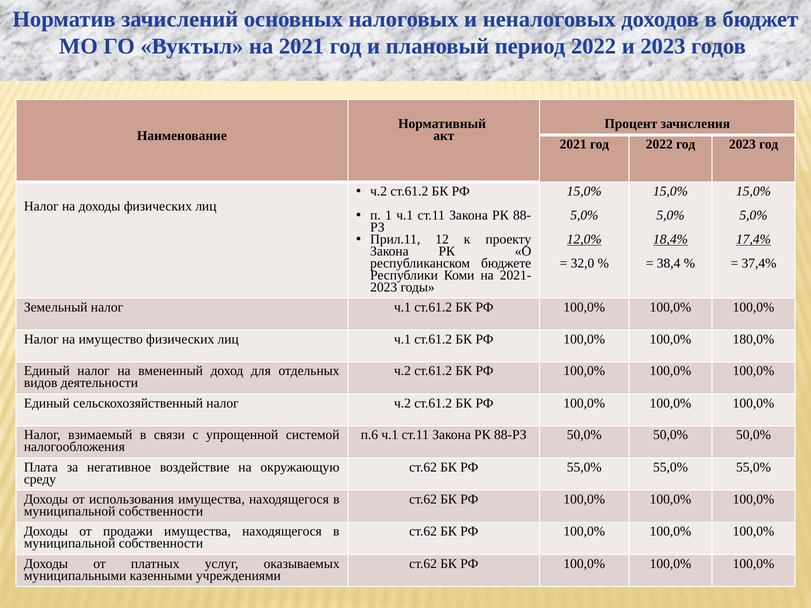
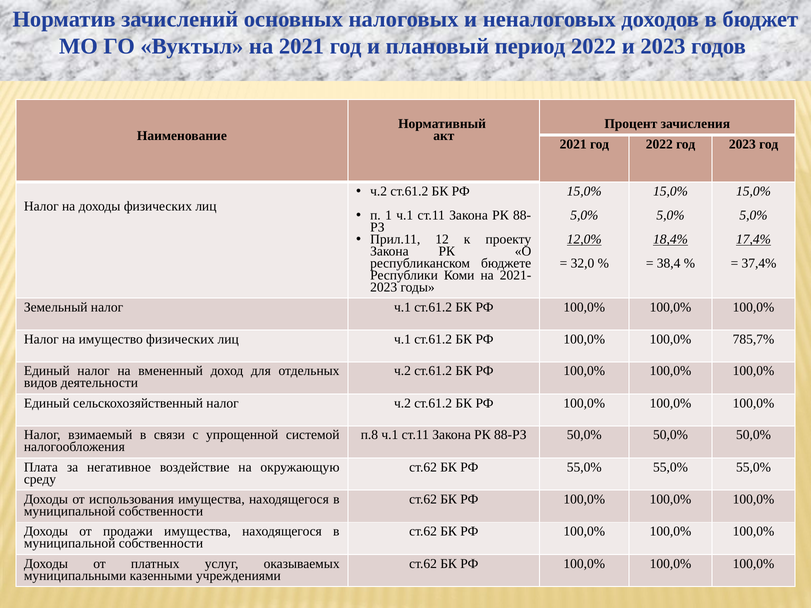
180,0%: 180,0% -> 785,7%
п.6: п.6 -> п.8
